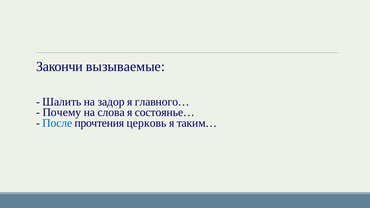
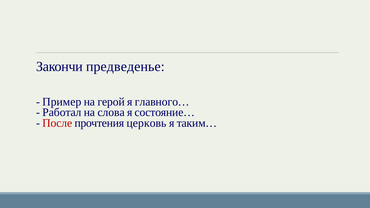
вызываемые: вызываемые -> предведенье
Шалить: Шалить -> Пример
задор: задор -> герой
Почему: Почему -> Работал
состоянье…: состоянье… -> состояние…
После colour: blue -> red
